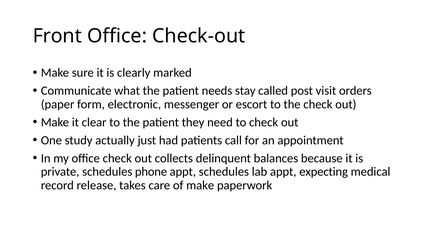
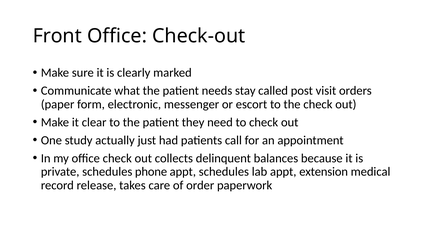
expecting: expecting -> extension
of make: make -> order
